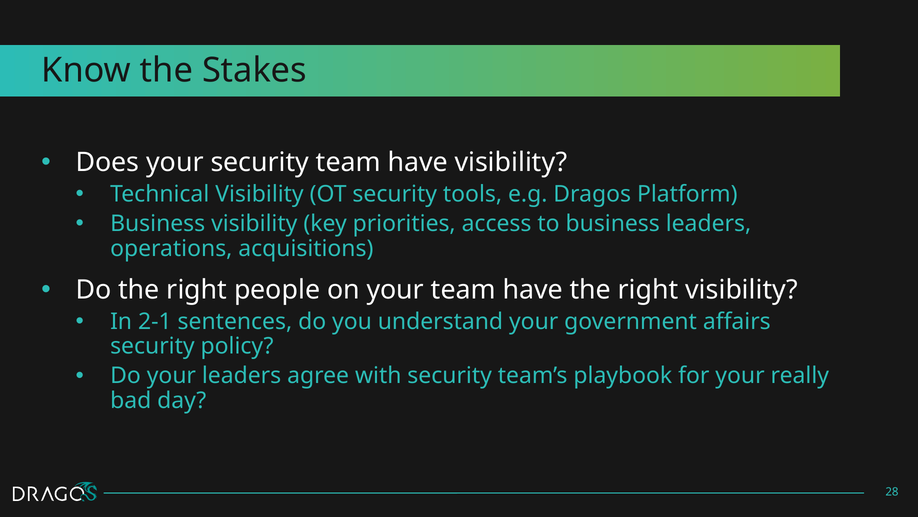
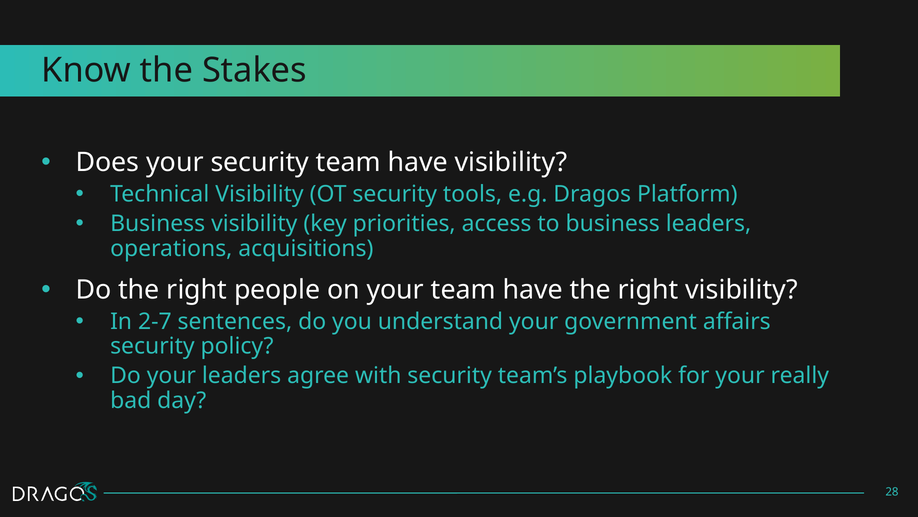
2-1: 2-1 -> 2-7
